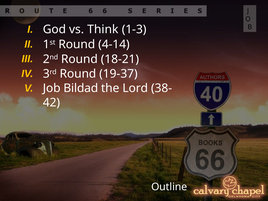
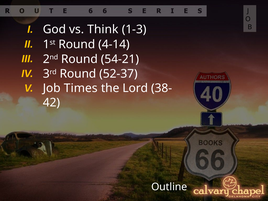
18-21: 18-21 -> 54-21
19-37: 19-37 -> 52-37
Bildad: Bildad -> Times
